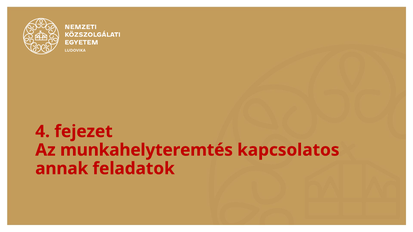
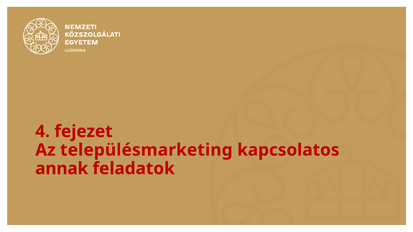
munkahelyteremtés: munkahelyteremtés -> településmarketing
